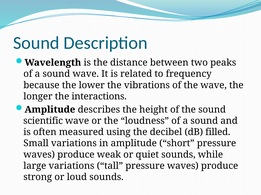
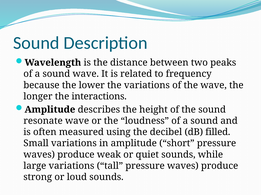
the vibrations: vibrations -> variations
scientific: scientific -> resonate
